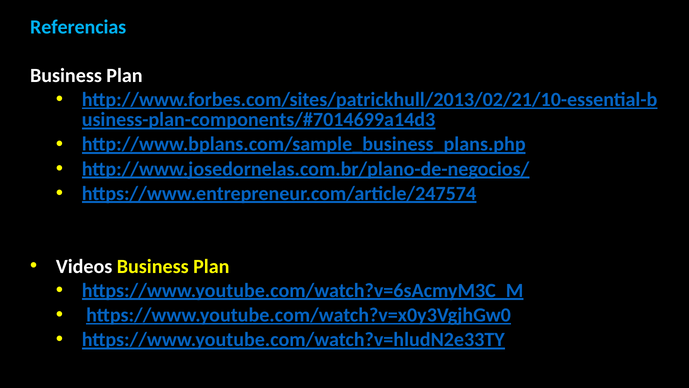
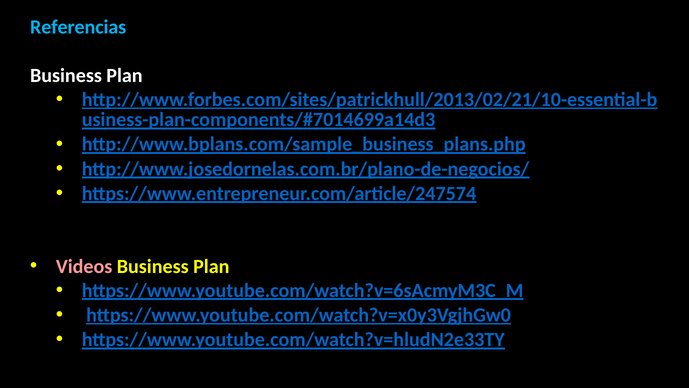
Videos colour: white -> pink
